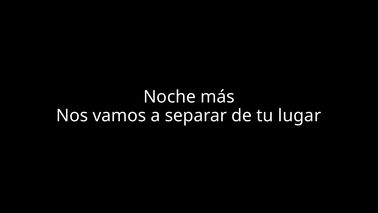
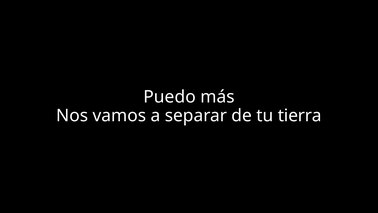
Noche: Noche -> Puedo
lugar: lugar -> tierra
